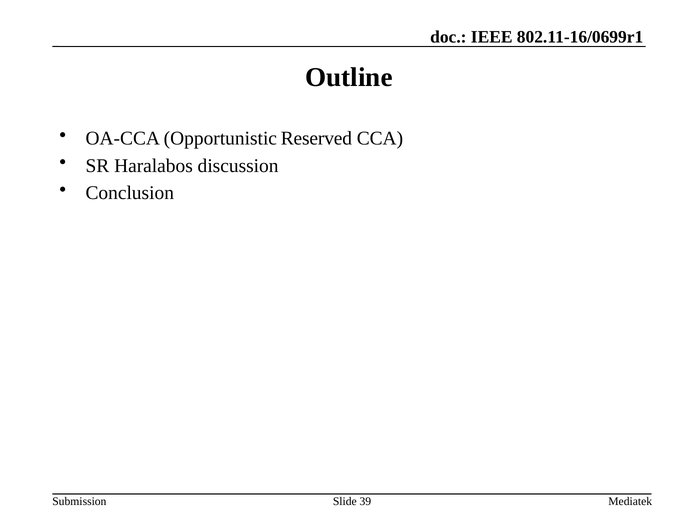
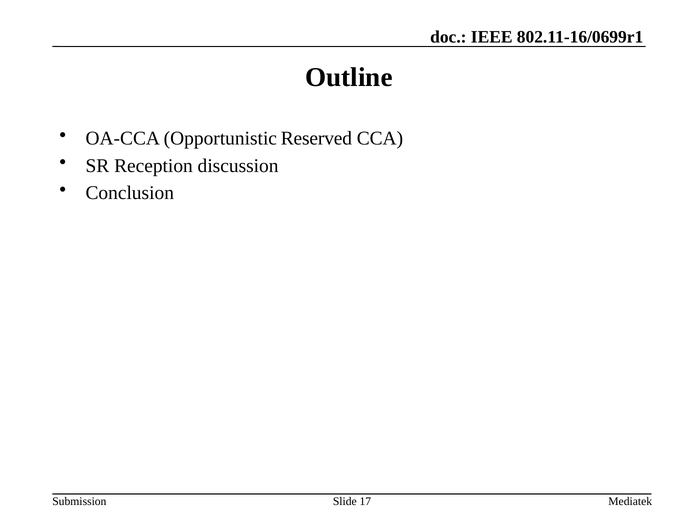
Haralabos: Haralabos -> Reception
39: 39 -> 17
